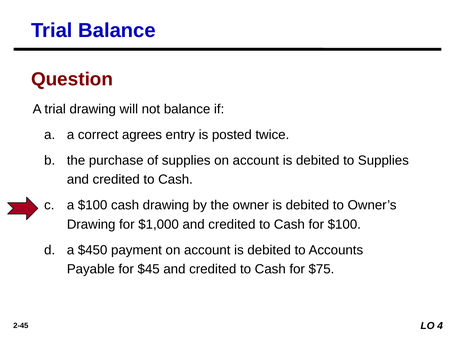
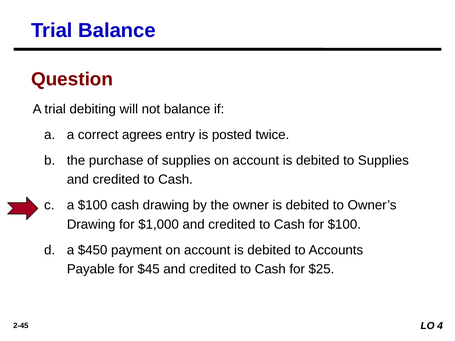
trial drawing: drawing -> debiting
$75: $75 -> $25
